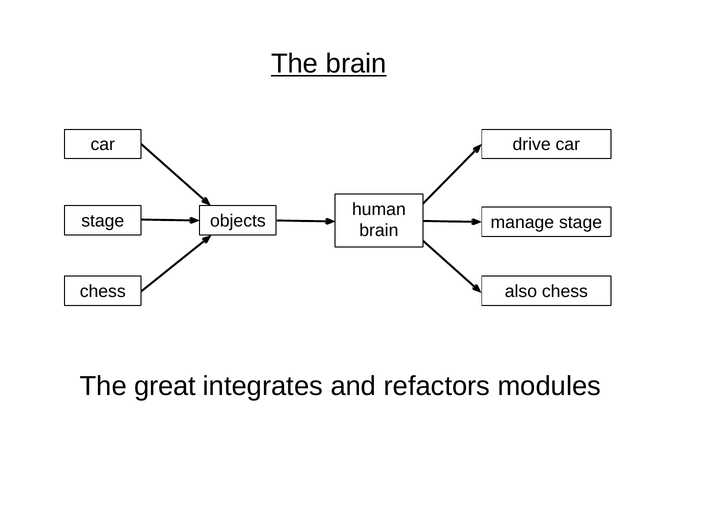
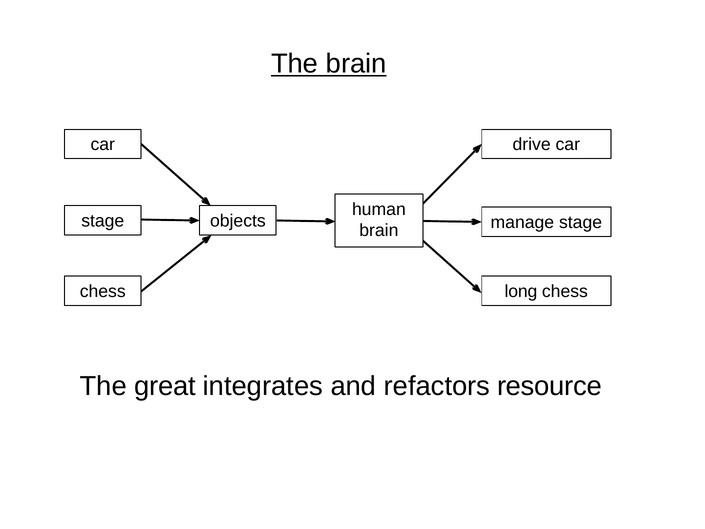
also: also -> long
modules: modules -> resource
